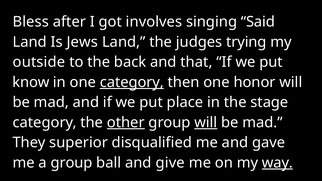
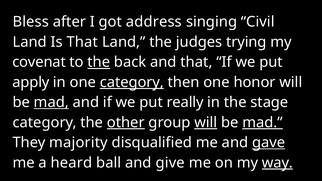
involves: involves -> address
Said: Said -> Civil
Is Jews: Jews -> That
outside: outside -> covenat
the at (99, 62) underline: none -> present
know: know -> apply
mad at (51, 102) underline: none -> present
place: place -> really
mad at (263, 123) underline: none -> present
superior: superior -> majority
gave underline: none -> present
a group: group -> heard
